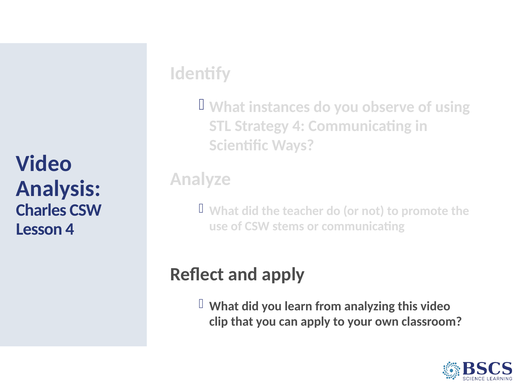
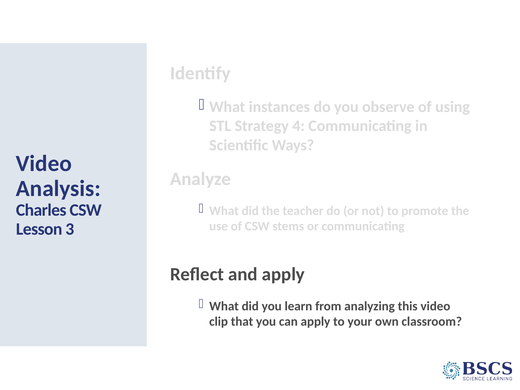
Lesson 4: 4 -> 3
